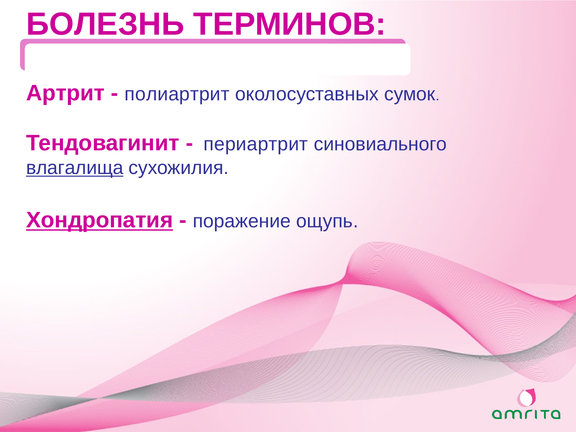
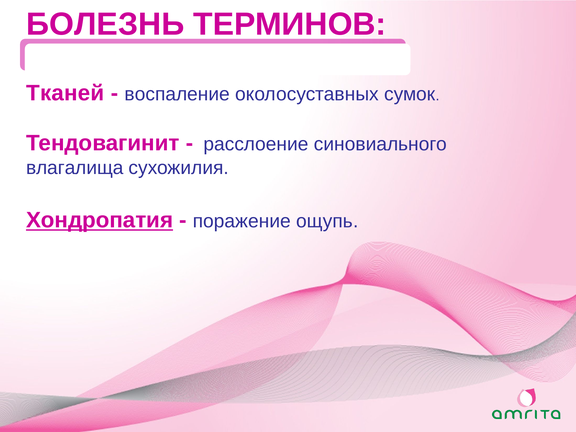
Артрит: Артрит -> Тканей
полиартрит: полиартрит -> воспаление
периартрит: периартрит -> расслоение
влагалища underline: present -> none
